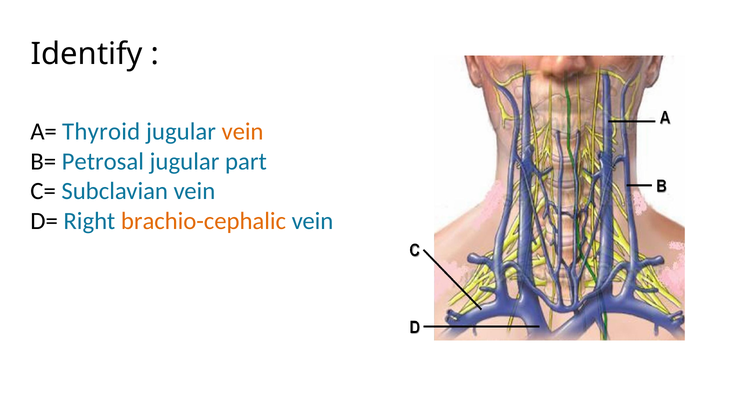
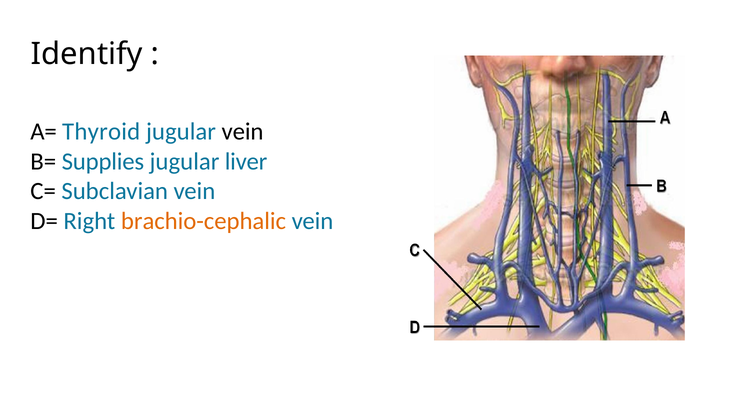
vein at (243, 132) colour: orange -> black
Petrosal: Petrosal -> Supplies
part: part -> liver
